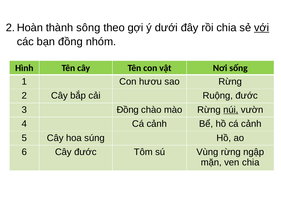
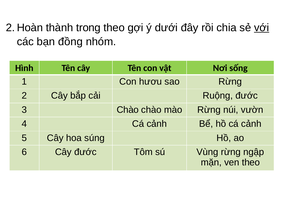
sông: sông -> trong
3 Đồng: Đồng -> Chào
núi underline: present -> none
ven chia: chia -> theo
